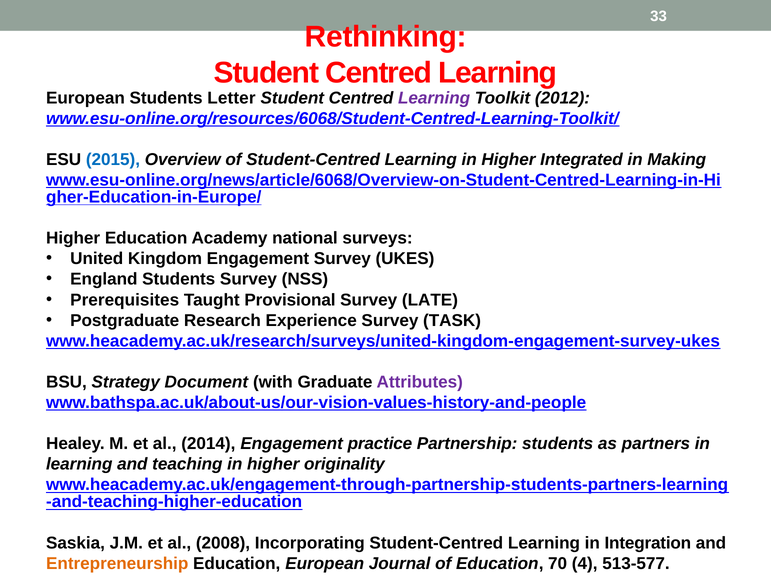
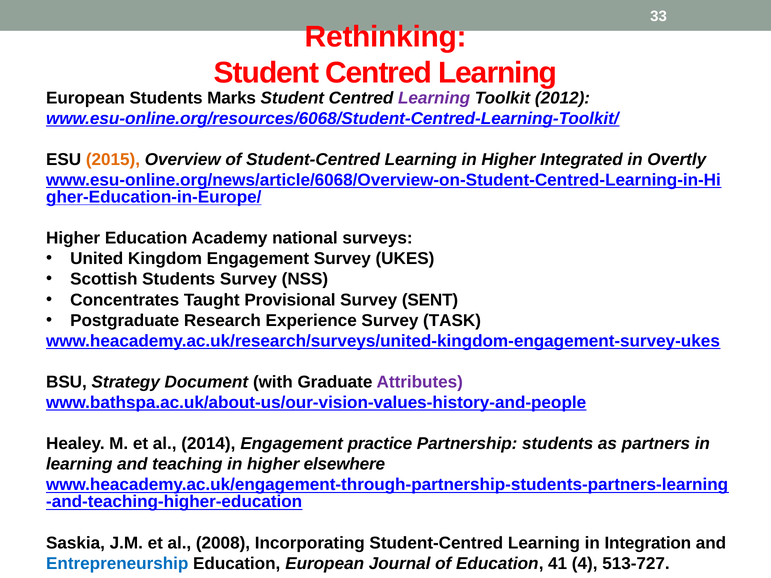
Letter: Letter -> Marks
2015 colour: blue -> orange
Making: Making -> Overtly
England: England -> Scottish
Prerequisites: Prerequisites -> Concentrates
LATE: LATE -> SENT
originality: originality -> elsewhere
Entrepreneurship colour: orange -> blue
70: 70 -> 41
513-577: 513-577 -> 513-727
